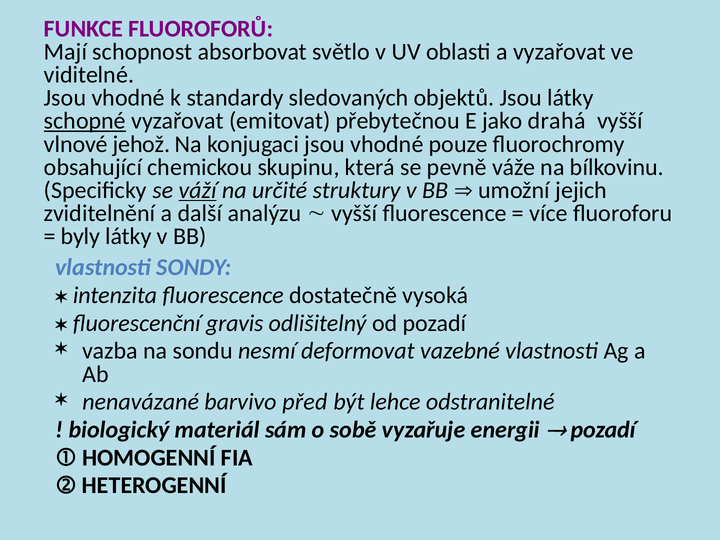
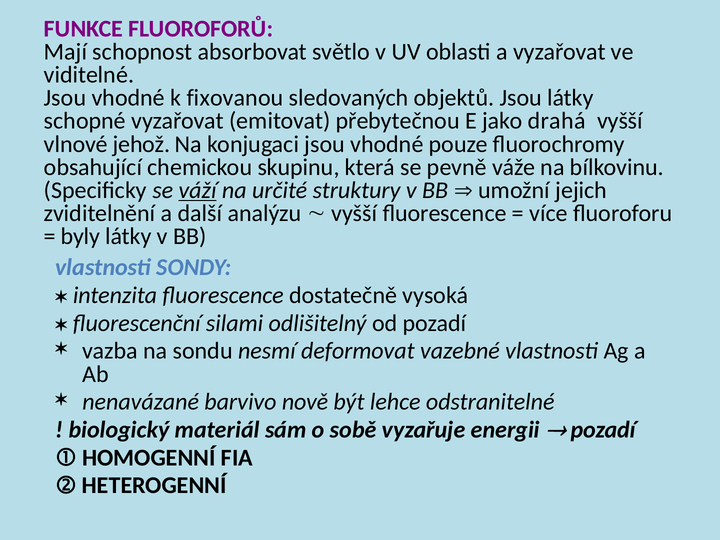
standardy: standardy -> fixovanou
schopné underline: present -> none
gravis: gravis -> silami
před: před -> nově
